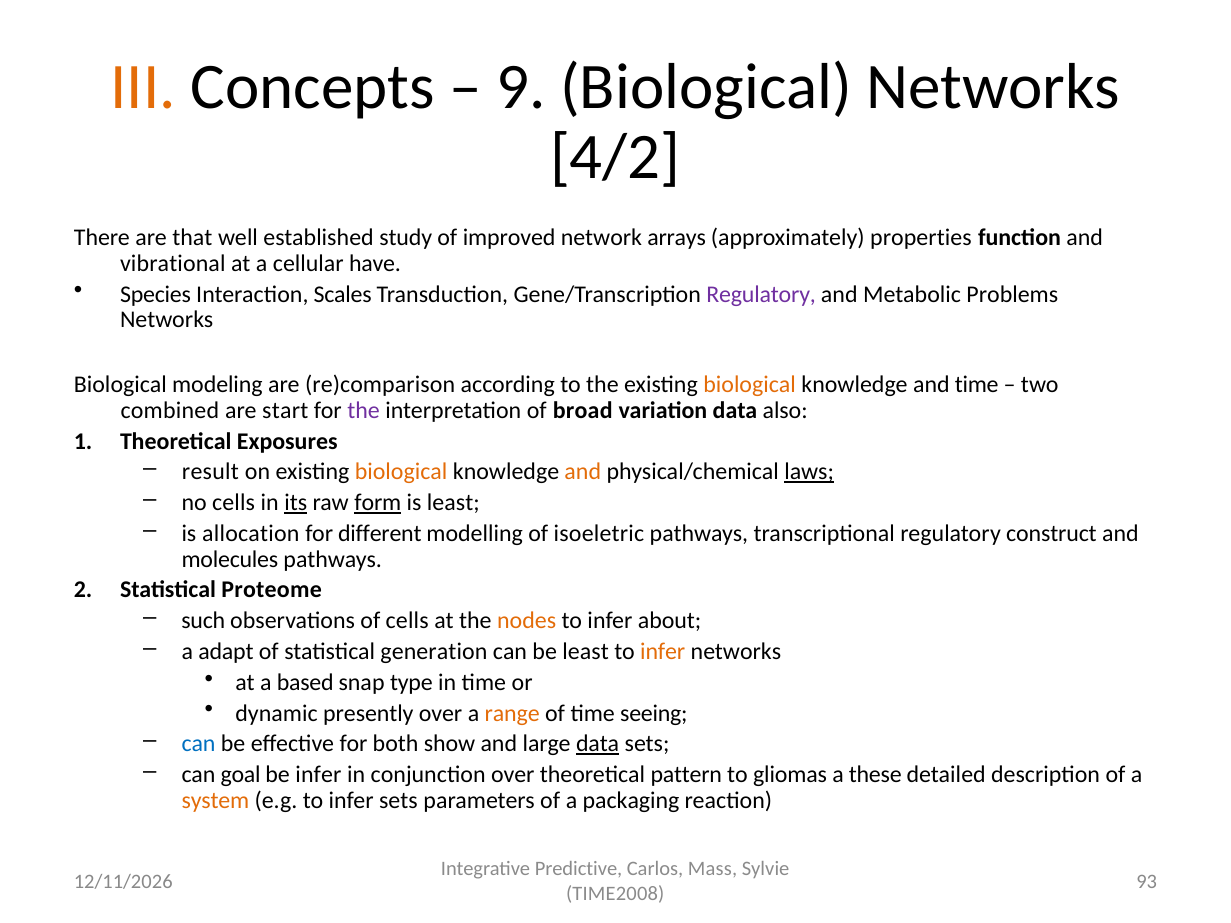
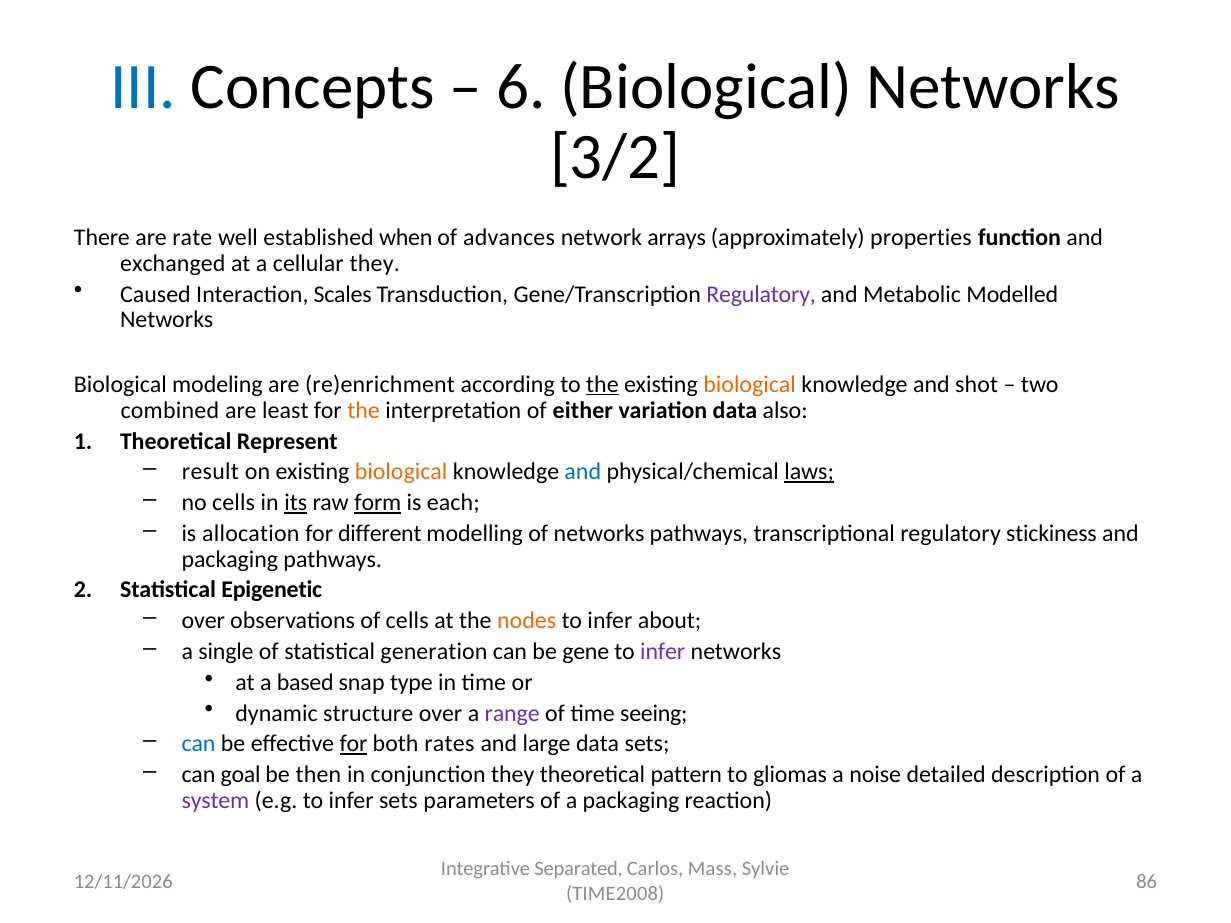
III colour: orange -> blue
9: 9 -> 6
4/2: 4/2 -> 3/2
that: that -> rate
study: study -> when
improved: improved -> advances
vibrational: vibrational -> exchanged
cellular have: have -> they
Species: Species -> Caused
Problems: Problems -> Modelled
re)comparison: re)comparison -> re)enrichment
the at (602, 385) underline: none -> present
and time: time -> shot
start: start -> least
the at (364, 410) colour: purple -> orange
broad: broad -> either
Exposures: Exposures -> Represent
and at (583, 472) colour: orange -> blue
is least: least -> each
of isoeletric: isoeletric -> networks
construct: construct -> stickiness
molecules at (230, 559): molecules -> packaging
Proteome: Proteome -> Epigenetic
such at (203, 621): such -> over
adapt: adapt -> single
be least: least -> gene
infer at (663, 652) colour: orange -> purple
presently: presently -> structure
range colour: orange -> purple
for at (353, 744) underline: none -> present
show: show -> rates
data at (598, 744) underline: present -> none
be infer: infer -> then
conjunction over: over -> they
these: these -> noise
system colour: orange -> purple
Predictive: Predictive -> Separated
93: 93 -> 86
